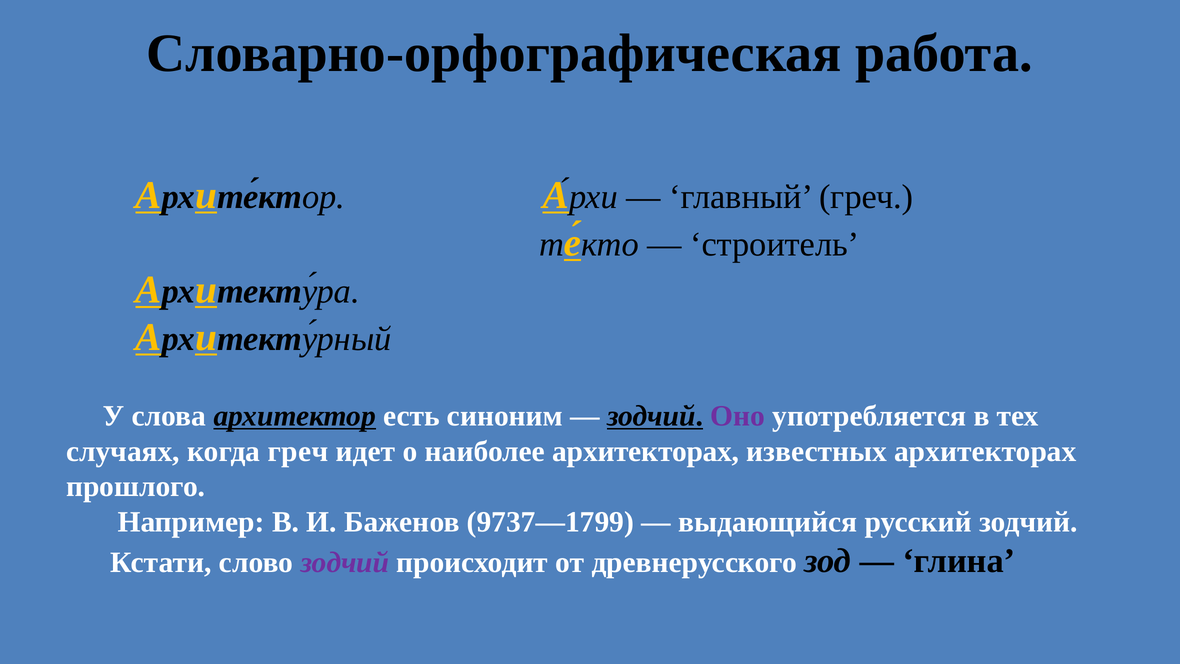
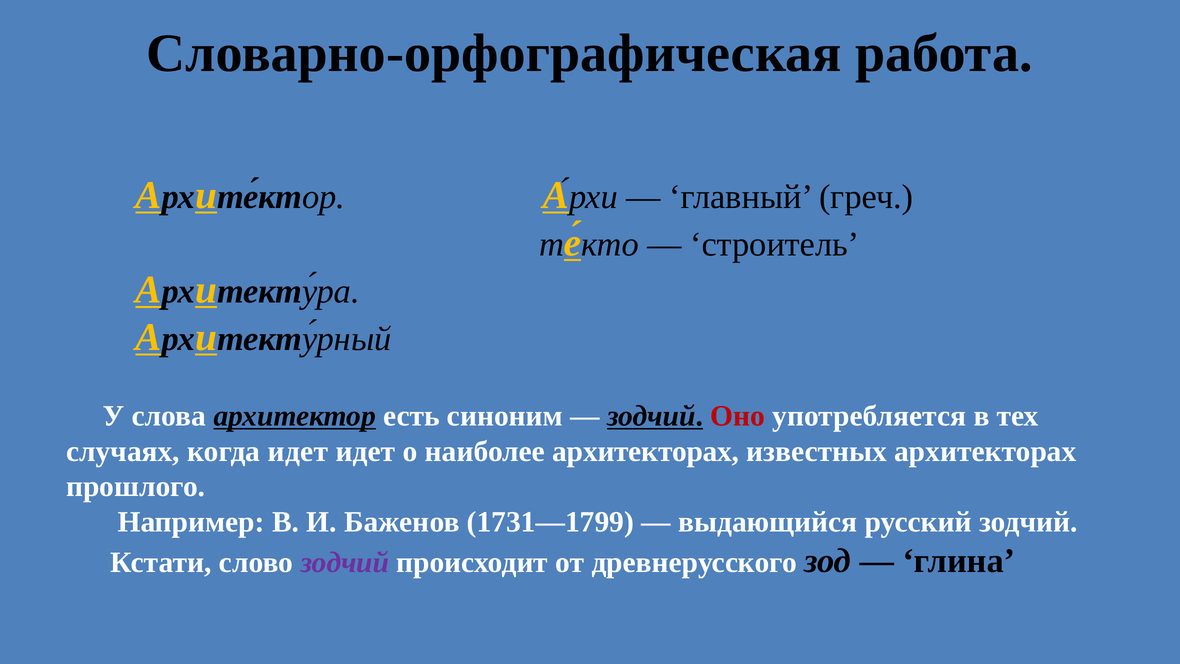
Оно colour: purple -> red
когда греч: греч -> идет
9737—1799: 9737—1799 -> 1731—1799
